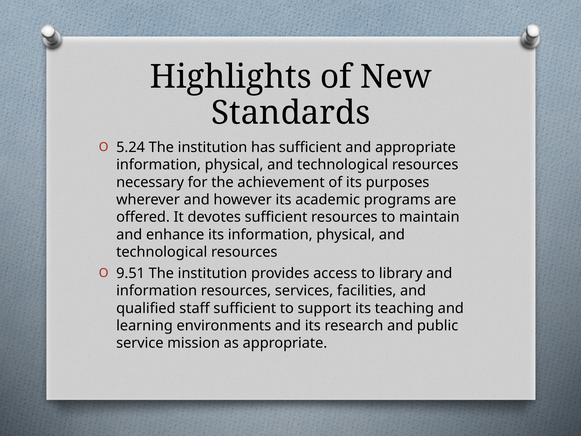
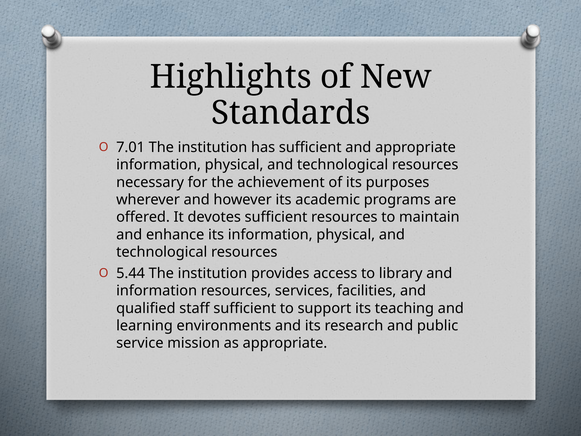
5.24: 5.24 -> 7.01
9.51: 9.51 -> 5.44
